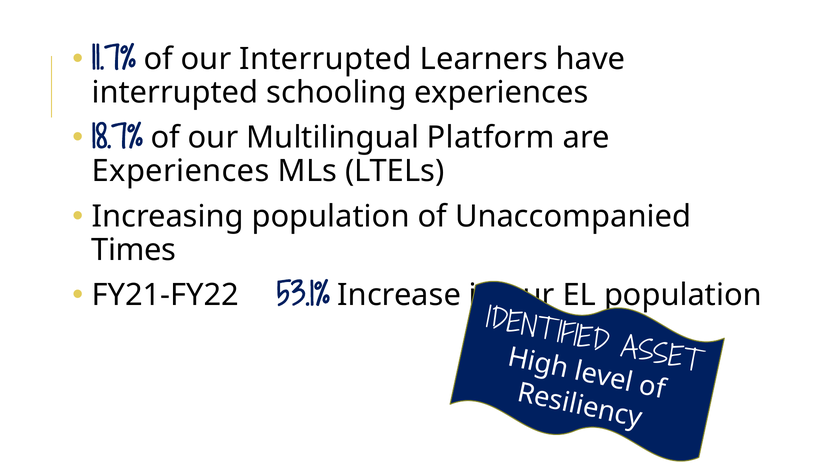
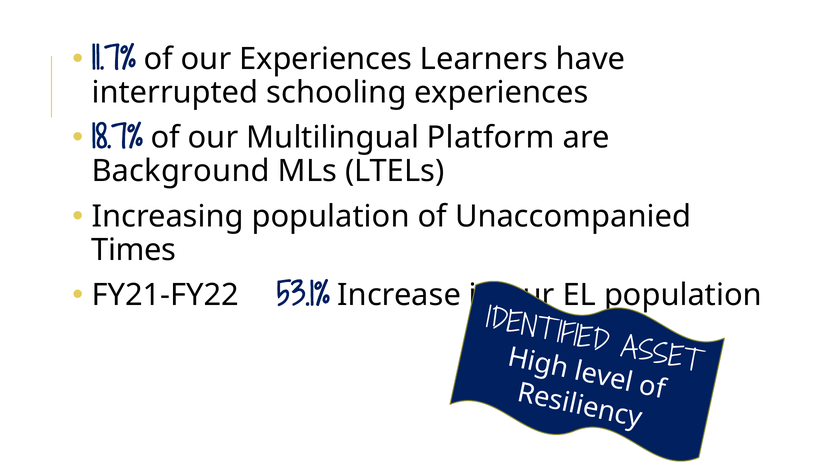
our Interrupted: Interrupted -> Experiences
Experiences at (181, 171): Experiences -> Background
